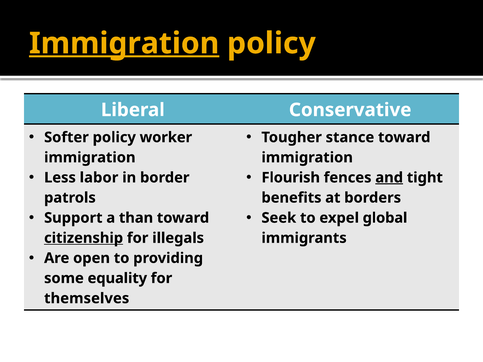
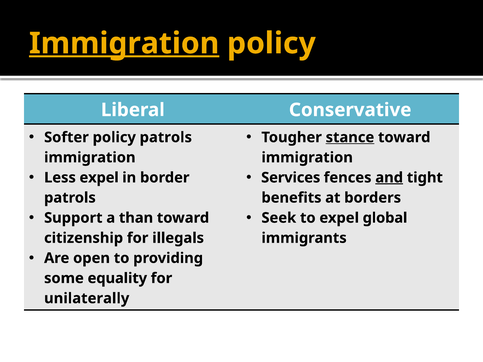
policy worker: worker -> patrols
stance underline: none -> present
Less labor: labor -> expel
Flourish: Flourish -> Services
citizenship underline: present -> none
themselves: themselves -> unilaterally
